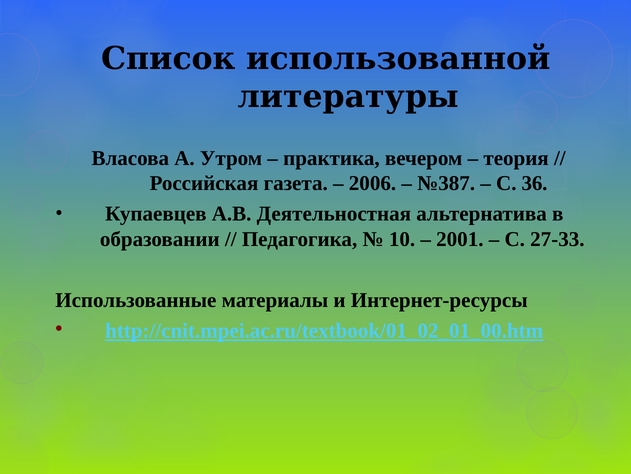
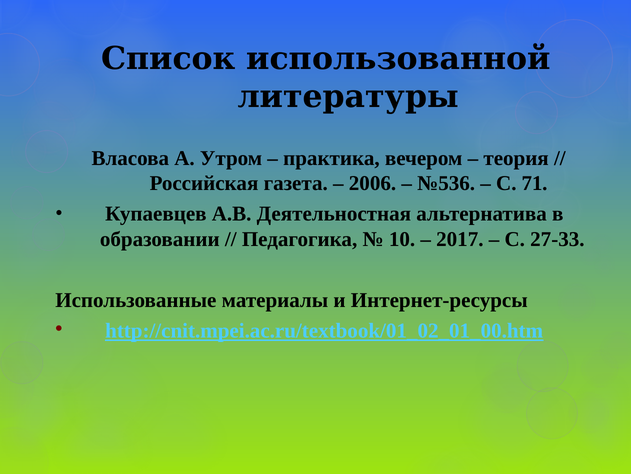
№387: №387 -> №536
36: 36 -> 71
2001: 2001 -> 2017
